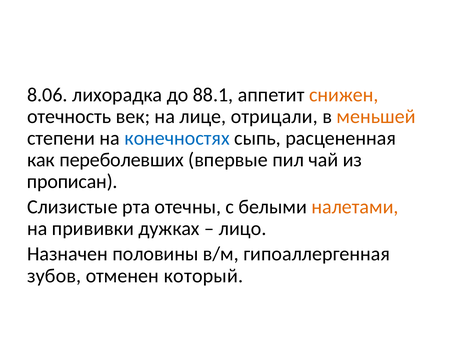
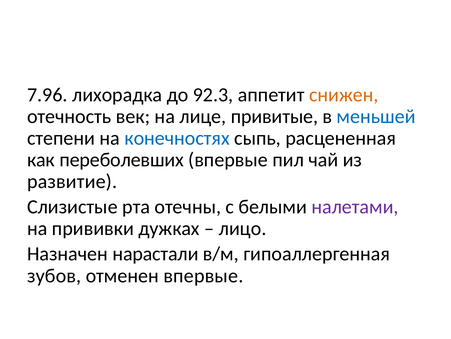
8.06: 8.06 -> 7.96
88.1: 88.1 -> 92.3
отрицали: отрицали -> привитые
меньшей colour: orange -> blue
прописан: прописан -> развитие
налетами colour: orange -> purple
половины: половины -> нарастали
отменен который: который -> впервые
